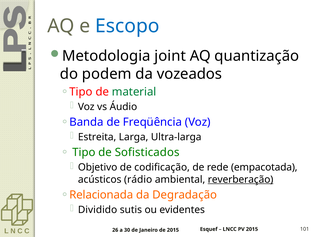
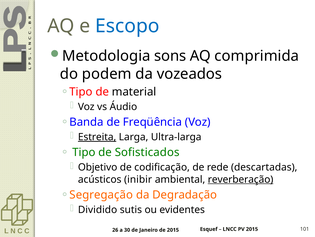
joint: joint -> sons
quantização: quantização -> comprimida
material colour: green -> black
Estreita underline: none -> present
empacotada: empacotada -> descartadas
rádio: rádio -> inibir
Relacionada: Relacionada -> Segregação
